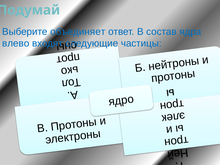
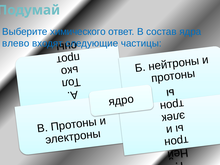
объединяет: объединяет -> химического
